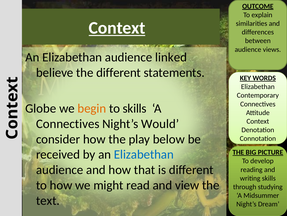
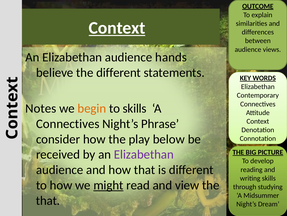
linked: linked -> hands
Globe: Globe -> Notes
Would: Would -> Phrase
Elizabethan at (144, 154) colour: blue -> purple
might underline: none -> present
text at (48, 200): text -> that
